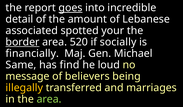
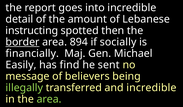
goes underline: present -> none
associated: associated -> instructing
your: your -> then
520: 520 -> 894
Same: Same -> Easily
loud: loud -> sent
illegally colour: yellow -> light green
and marriages: marriages -> incredible
